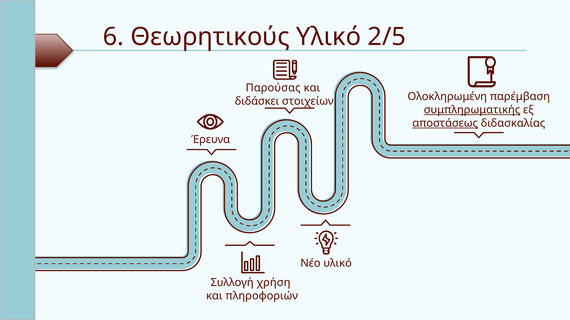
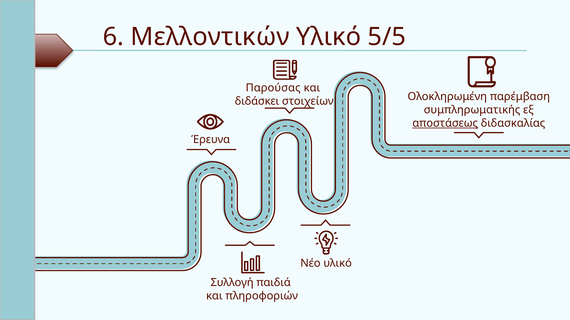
Θεωρητικούς: Θεωρητικούς -> Μελλοντικών
2/5: 2/5 -> 5/5
συμπληρωματικής underline: present -> none
χρήση: χρήση -> παιδιά
